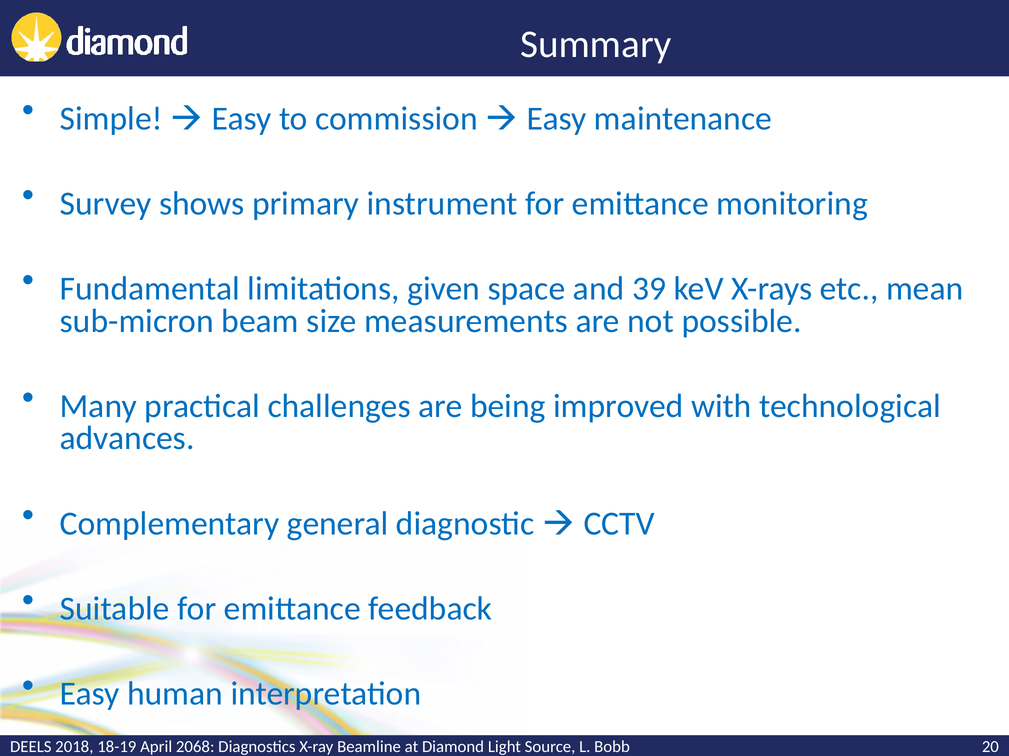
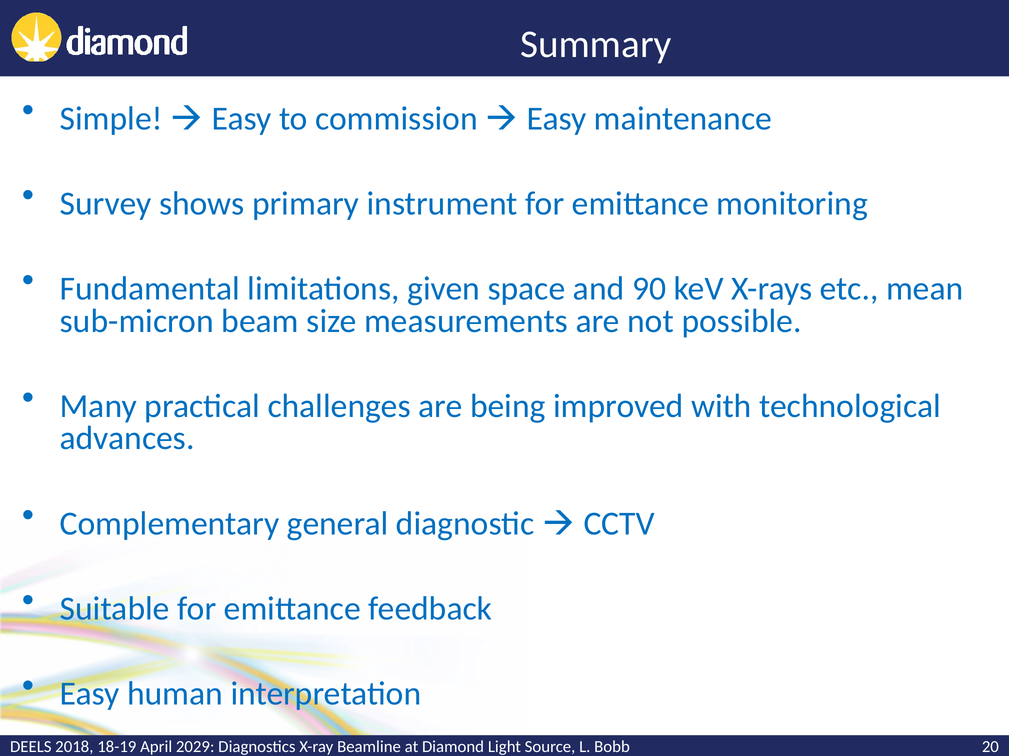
39: 39 -> 90
2068: 2068 -> 2029
